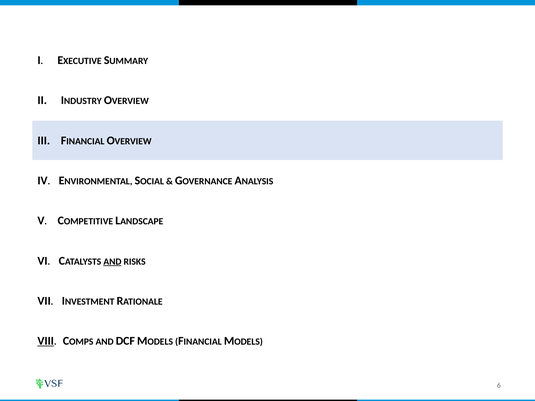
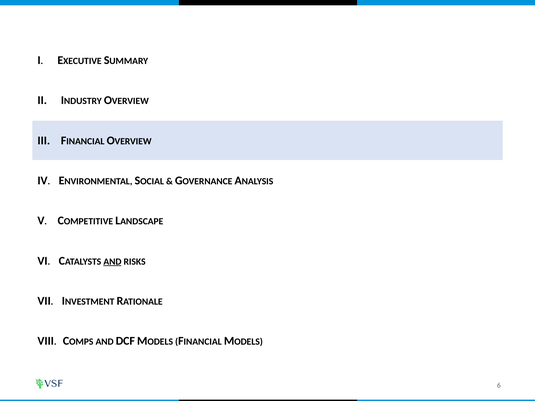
VIII underline: present -> none
